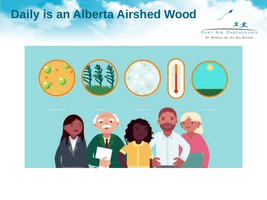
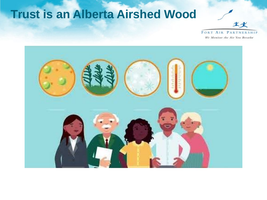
Daily: Daily -> Trust
